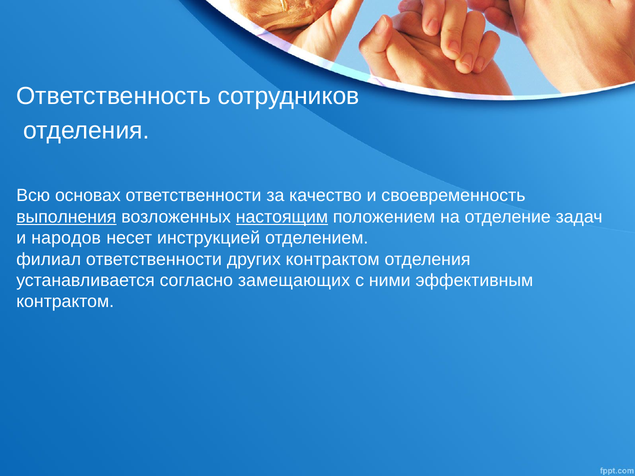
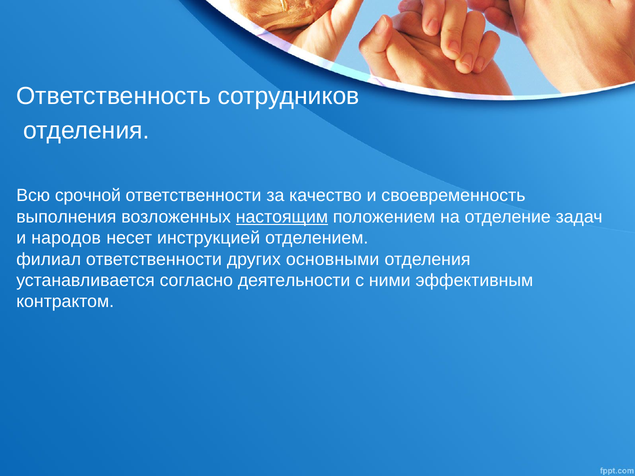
основах: основах -> срочной
выполнения underline: present -> none
других контрактом: контрактом -> основными
замещающих: замещающих -> деятельности
